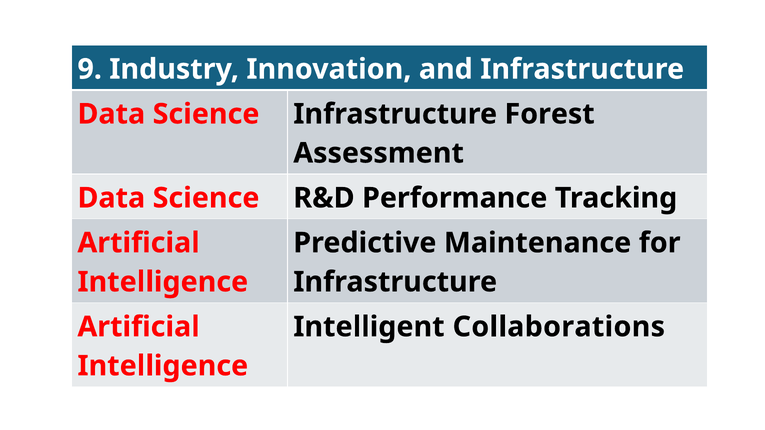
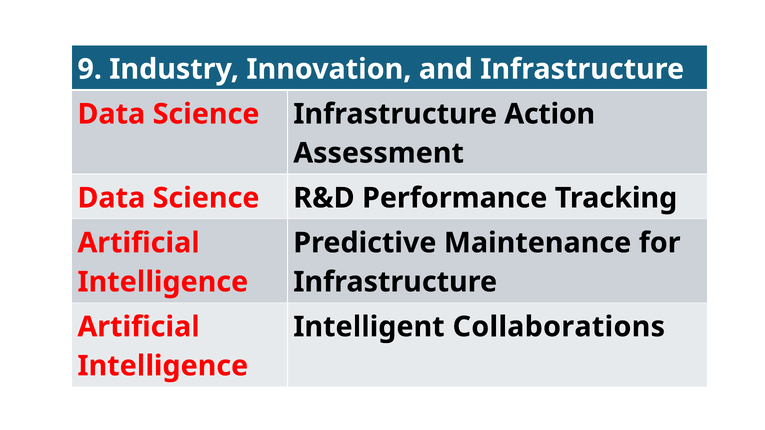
Forest: Forest -> Action
